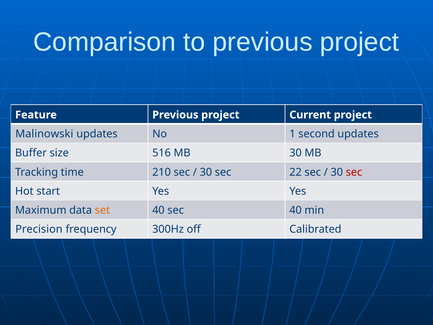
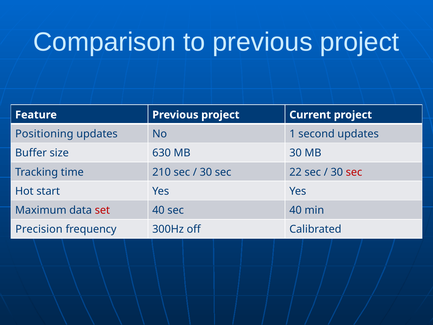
Malinowski: Malinowski -> Positioning
516: 516 -> 630
set colour: orange -> red
